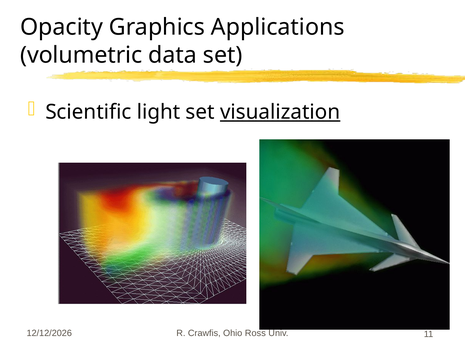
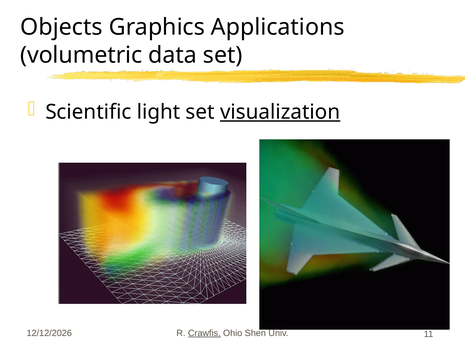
Opacity: Opacity -> Objects
Crawfis underline: none -> present
Ross: Ross -> Shen
